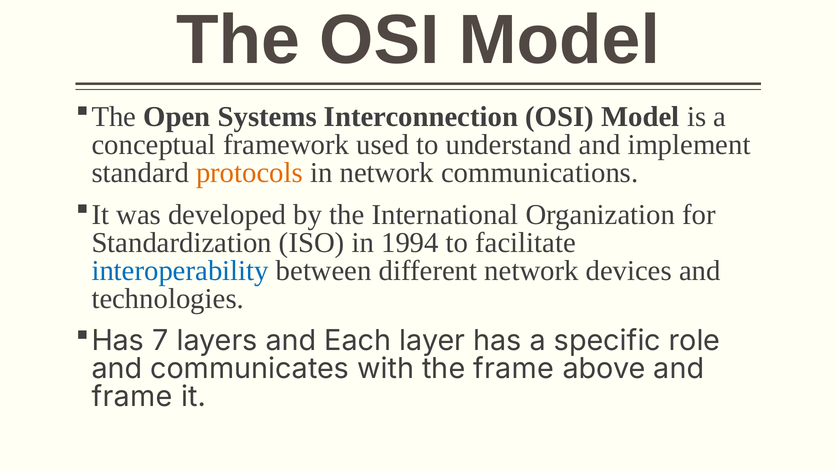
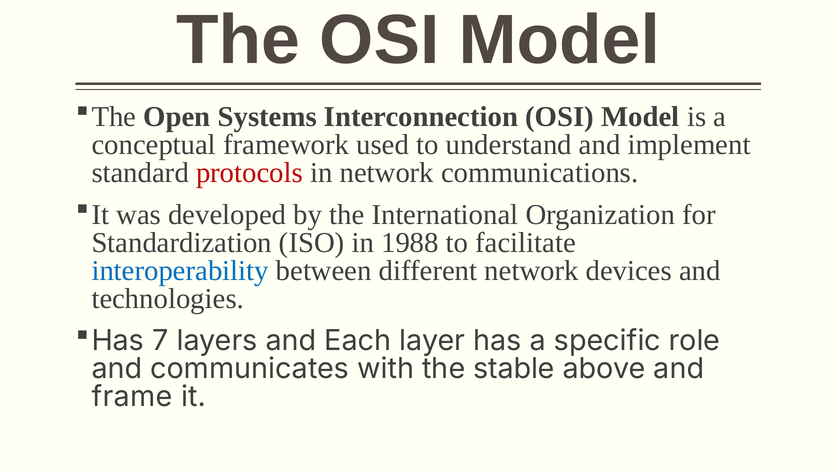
protocols colour: orange -> red
1994: 1994 -> 1988
the frame: frame -> stable
